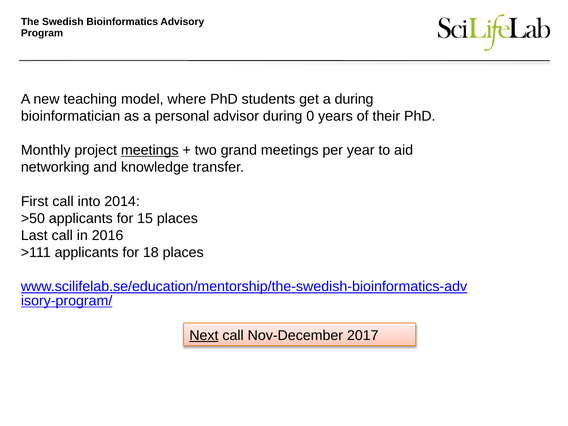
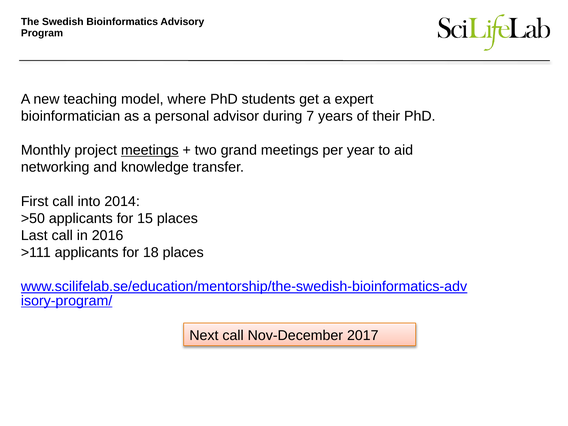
a during: during -> expert
0: 0 -> 7
Next underline: present -> none
